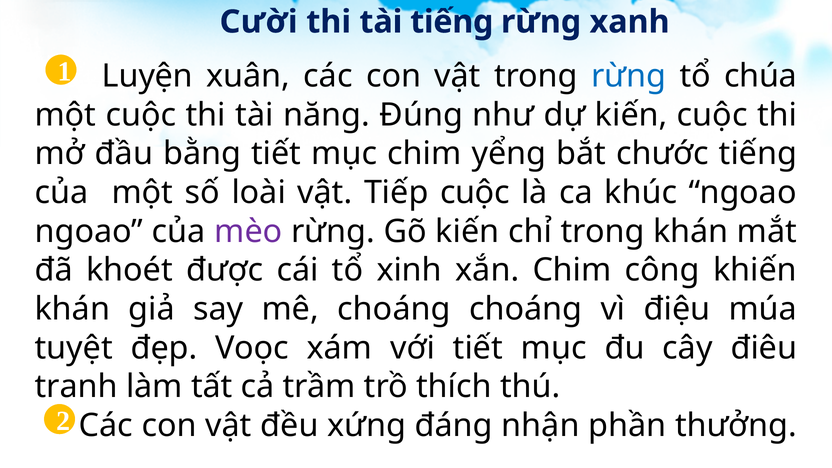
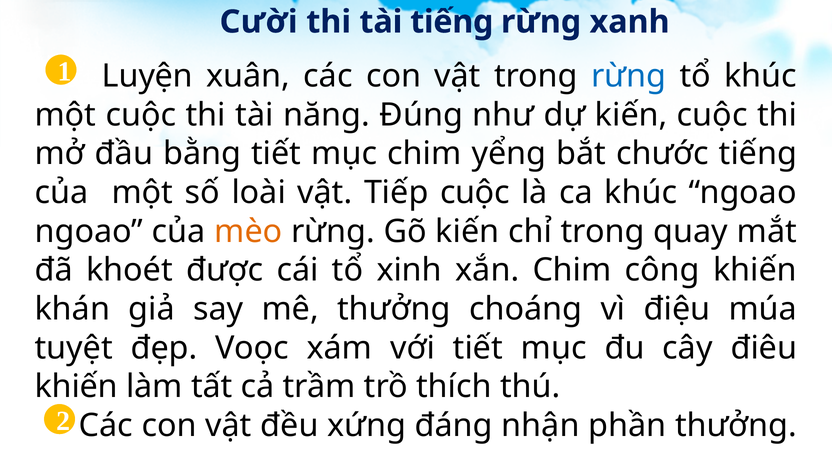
tổ chúa: chúa -> khúc
mèo colour: purple -> orange
trong khán: khán -> quay
mê choáng: choáng -> thưởng
tranh at (76, 387): tranh -> khiến
